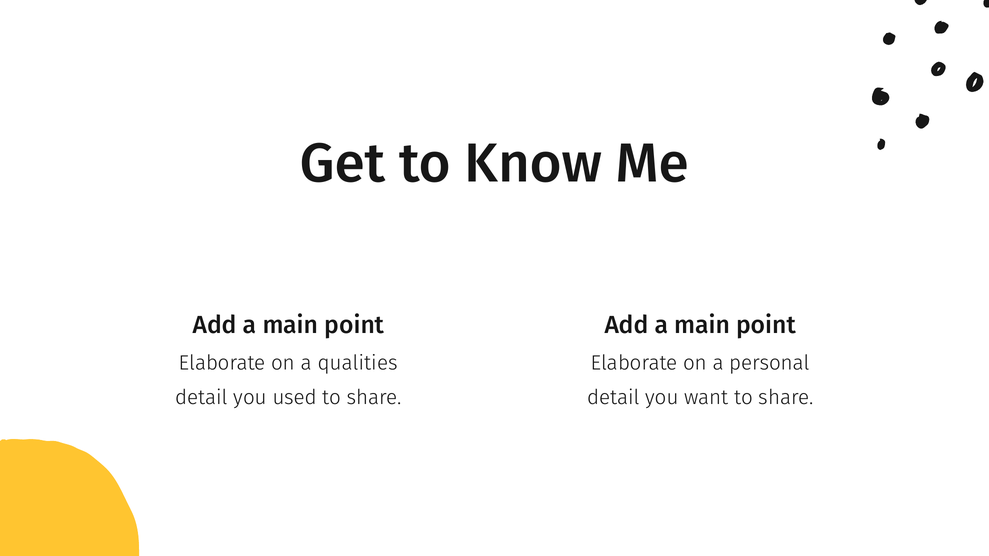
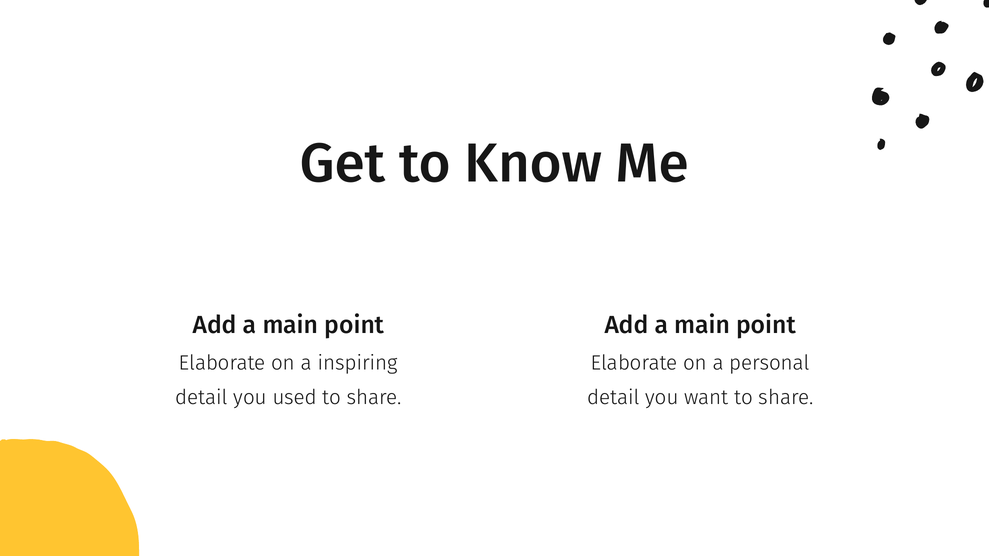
qualities: qualities -> inspiring
